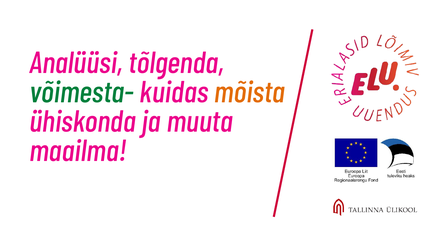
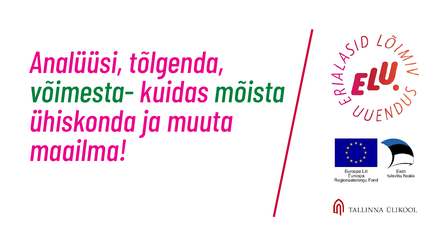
mõista colour: orange -> green
